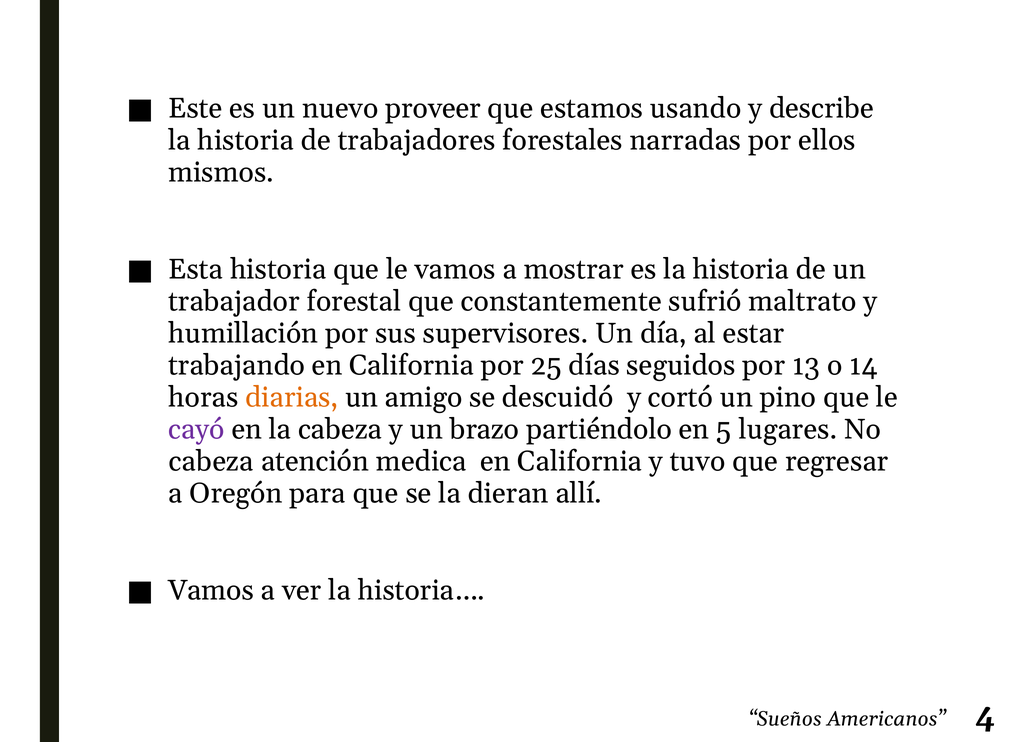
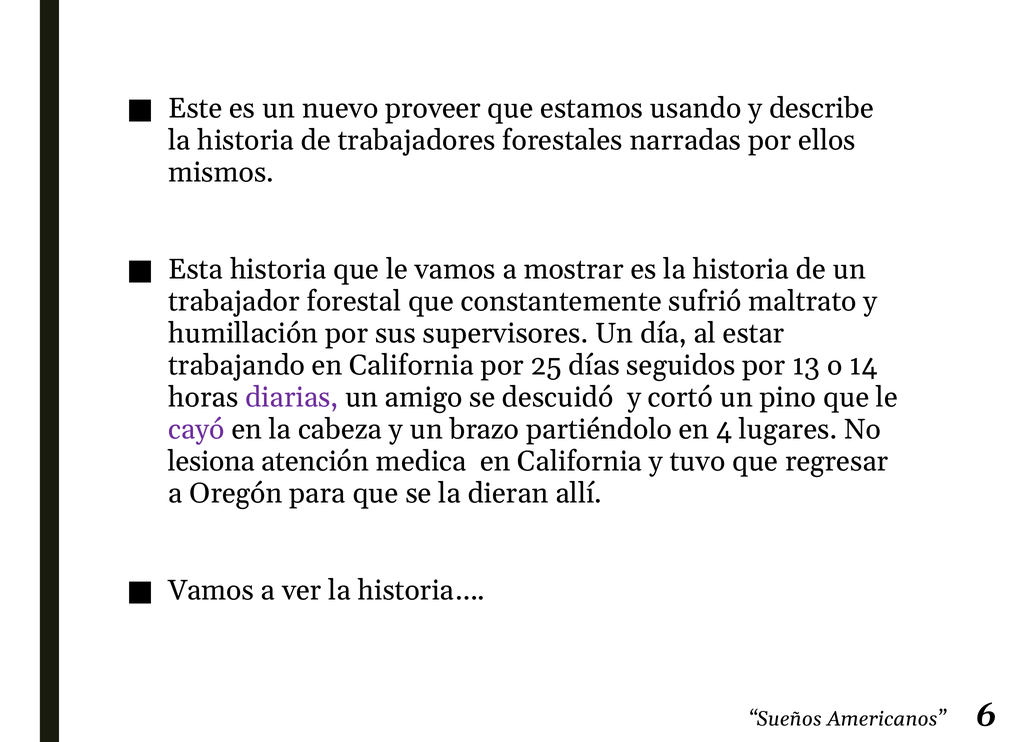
diarias colour: orange -> purple
5: 5 -> 4
cabeza at (211, 461): cabeza -> lesiona
4: 4 -> 6
